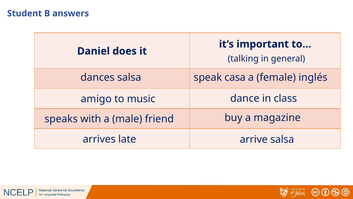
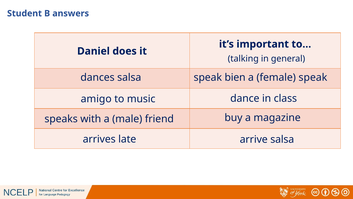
casa: casa -> bien
female inglés: inglés -> speak
